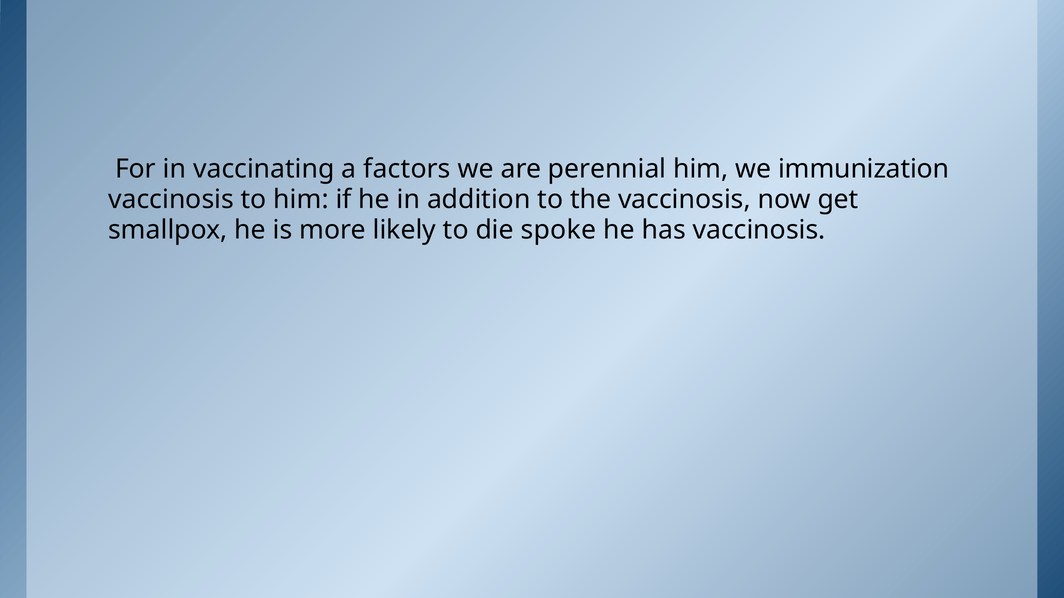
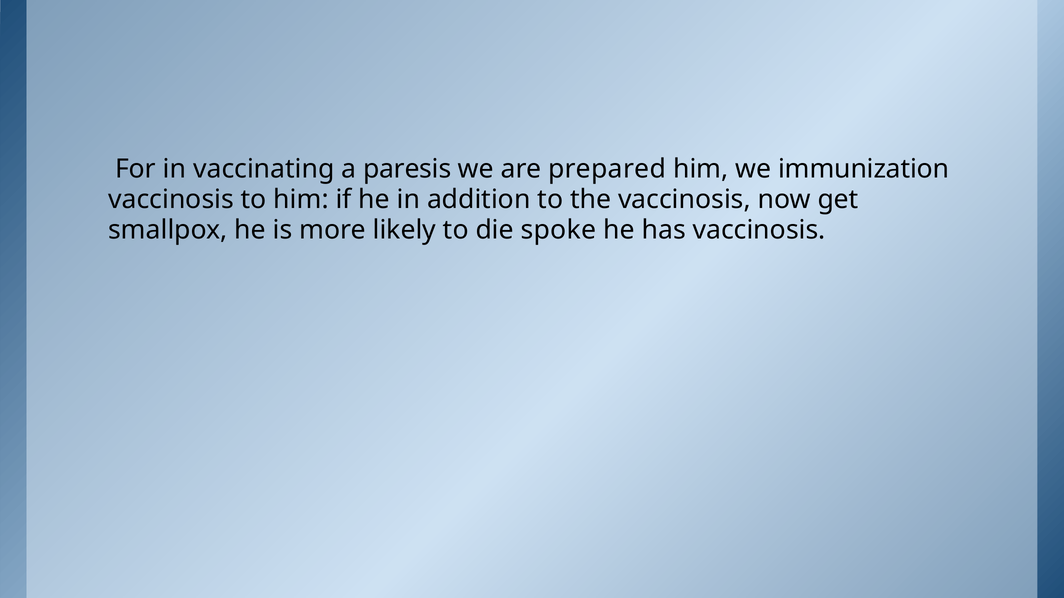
factors: factors -> paresis
perennial: perennial -> prepared
